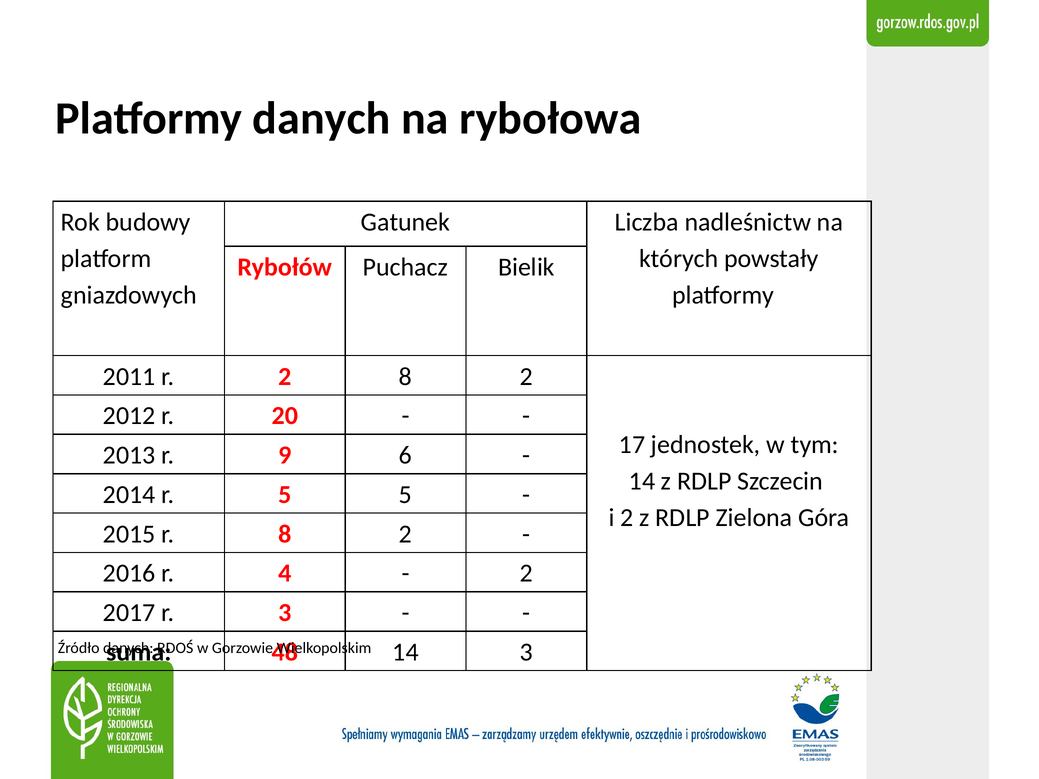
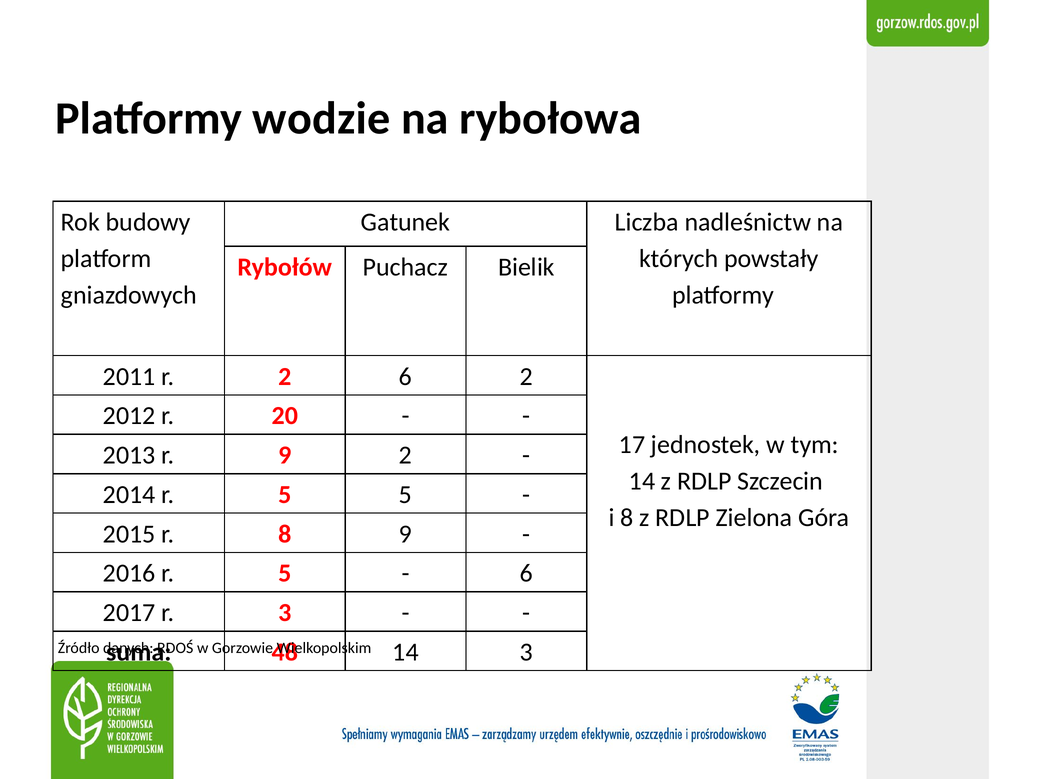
Platformy danych: danych -> wodzie
2 8: 8 -> 6
9 6: 6 -> 2
i 2: 2 -> 8
r 8 2: 2 -> 9
2016 r 4: 4 -> 5
2 at (526, 574): 2 -> 6
